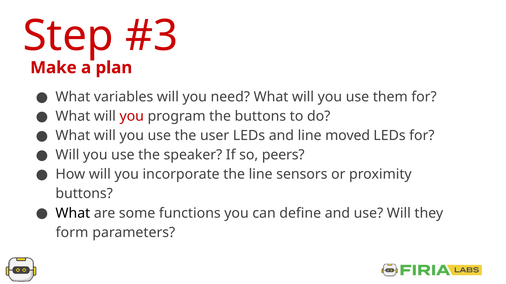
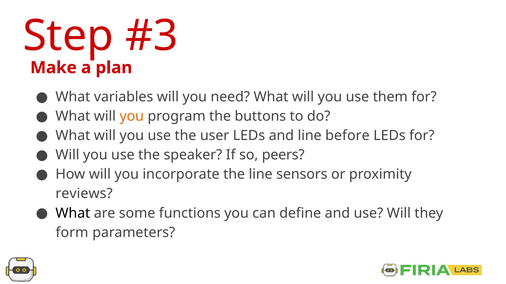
you at (132, 117) colour: red -> orange
moved: moved -> before
buttons at (84, 194): buttons -> reviews
